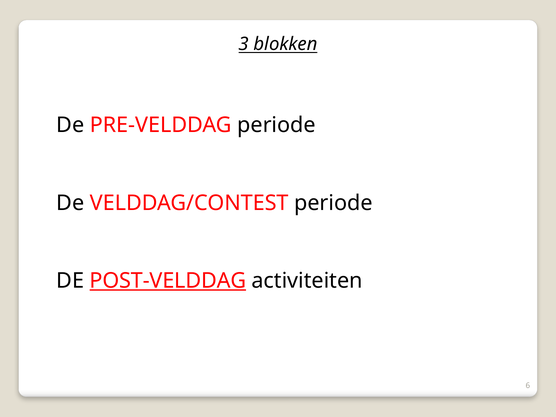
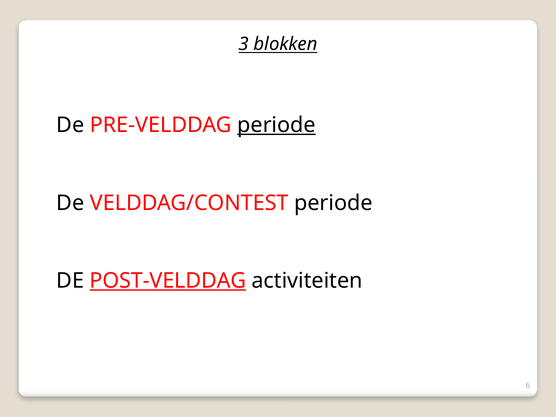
periode at (276, 125) underline: none -> present
